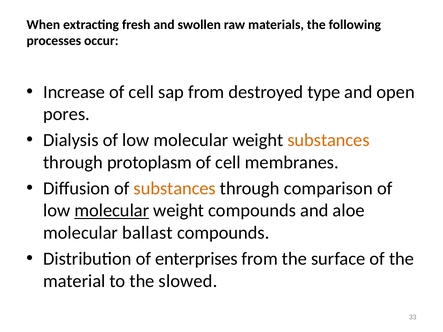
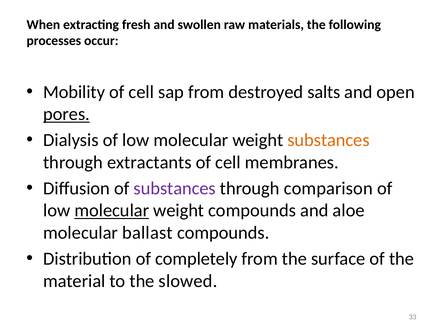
Increase: Increase -> Mobility
type: type -> salts
pores underline: none -> present
protoplasm: protoplasm -> extractants
substances at (175, 189) colour: orange -> purple
enterprises: enterprises -> completely
